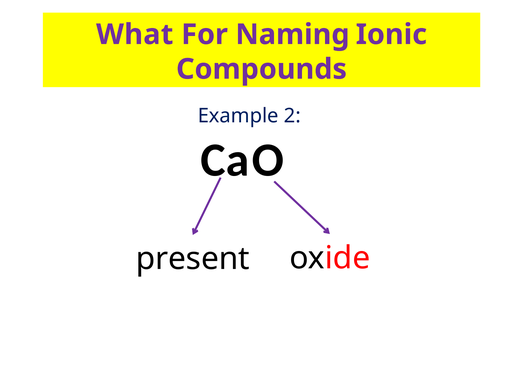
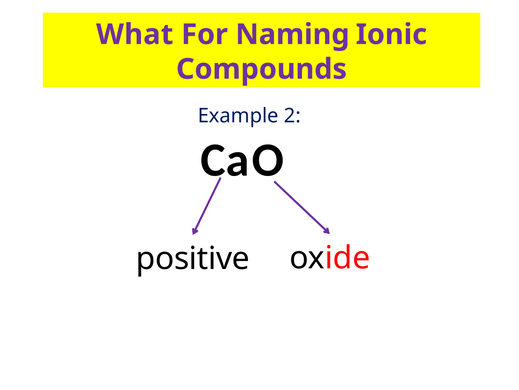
present: present -> positive
